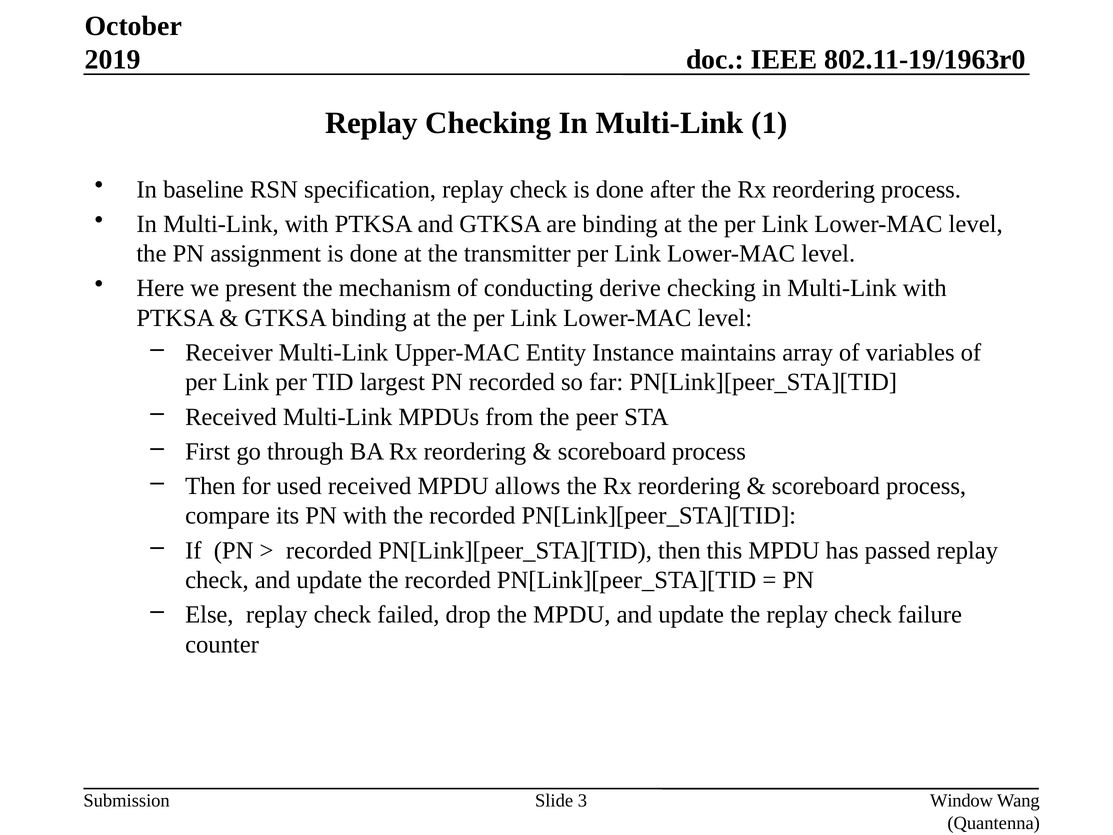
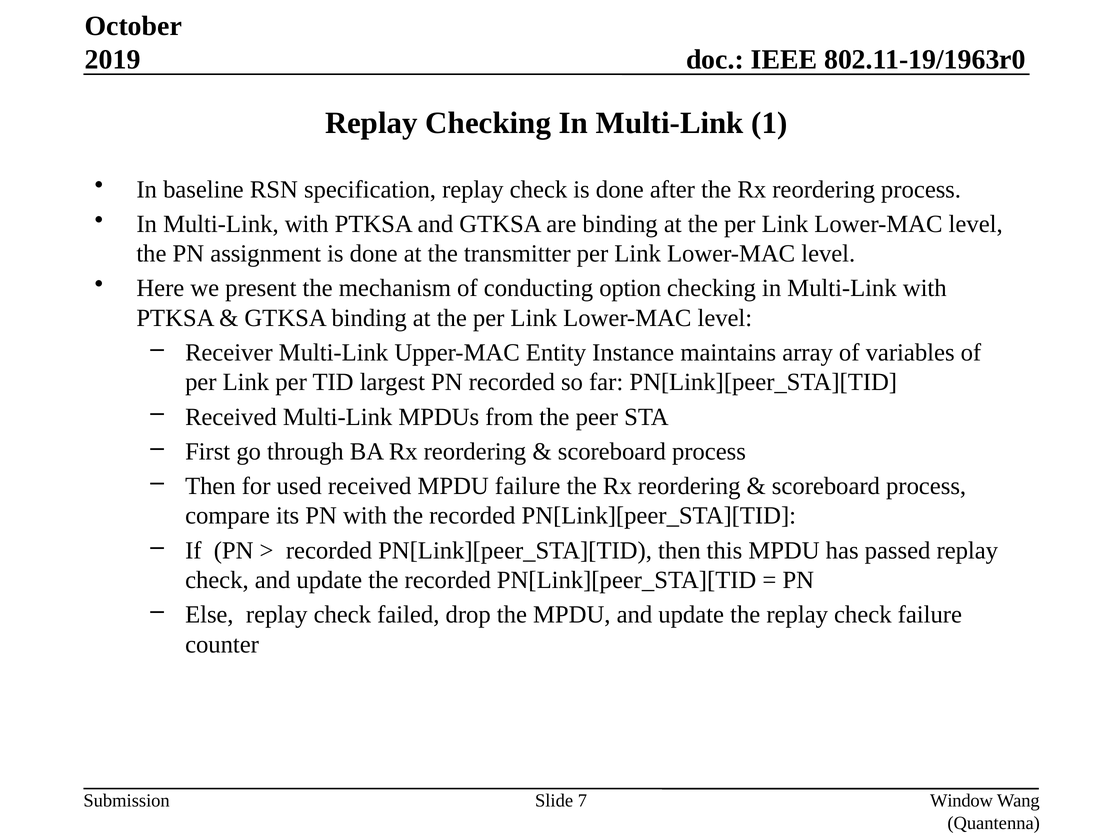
derive: derive -> option
MPDU allows: allows -> failure
3: 3 -> 7
